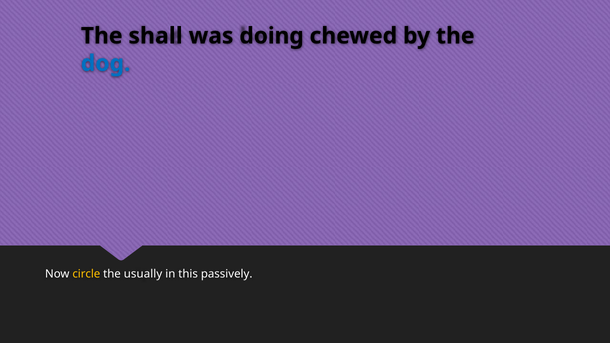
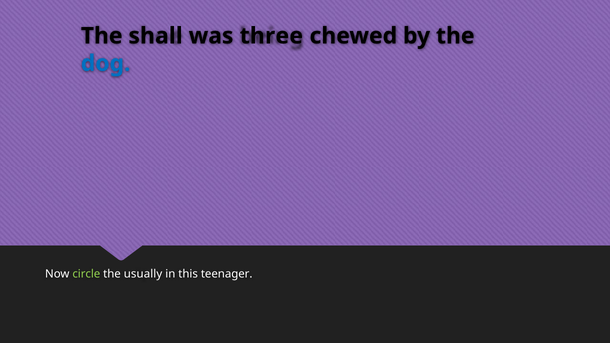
doing: doing -> three
circle colour: yellow -> light green
passively: passively -> teenager
